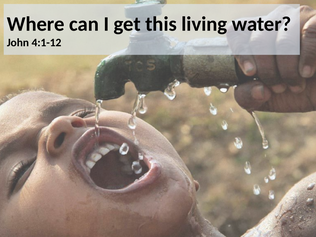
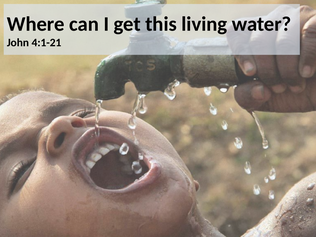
4:1-12: 4:1-12 -> 4:1-21
